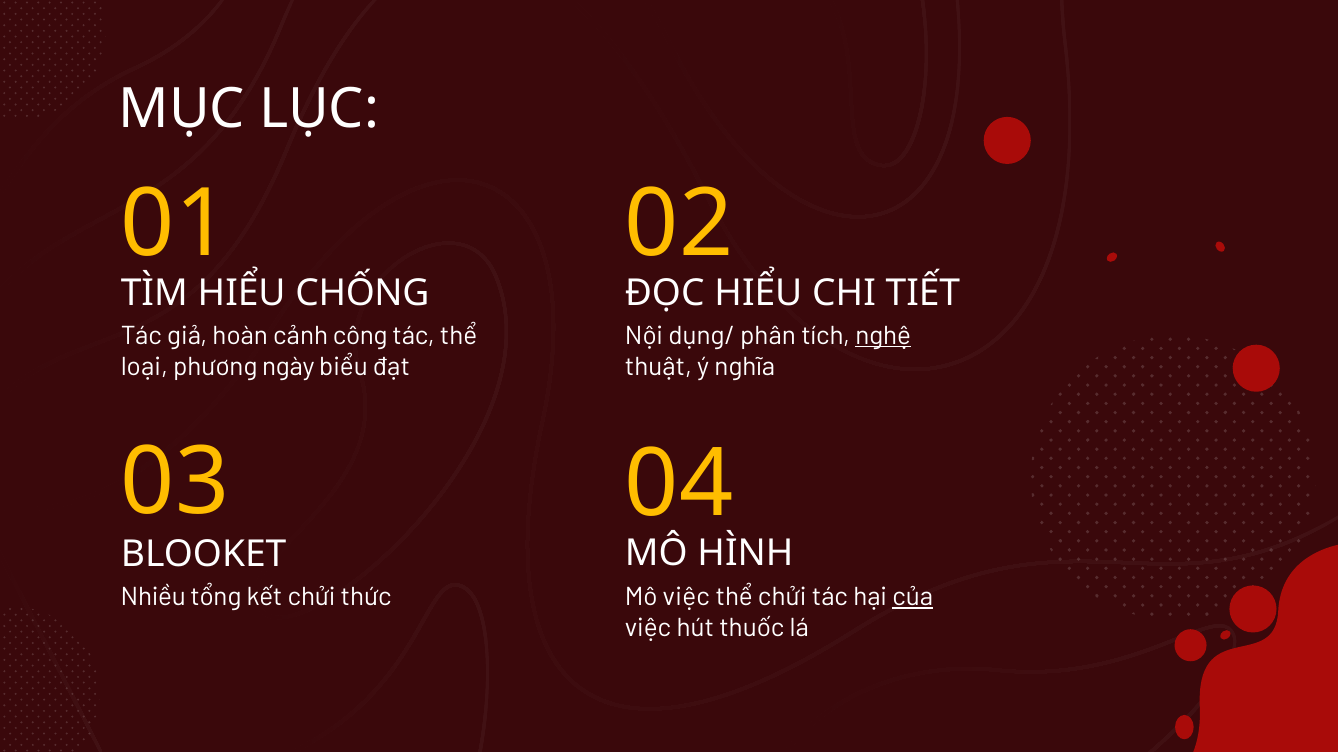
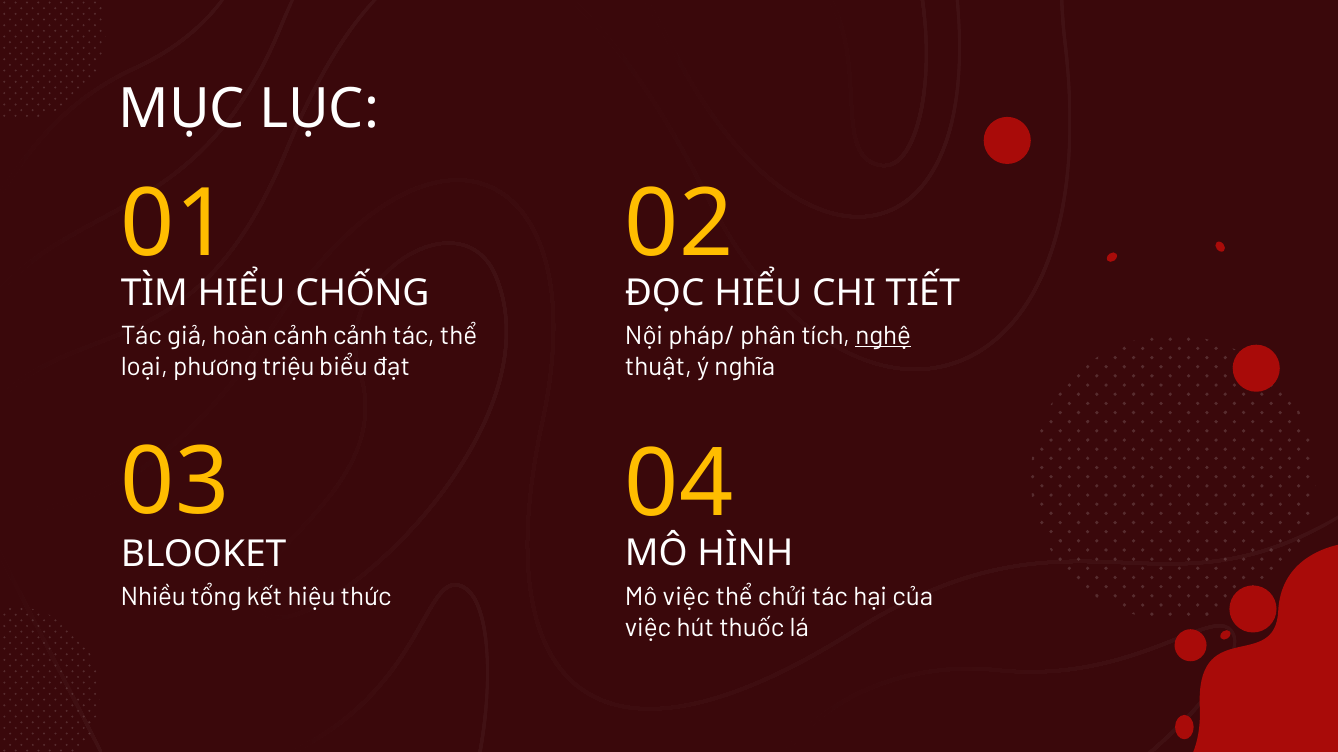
cảnh công: công -> cảnh
dụng/: dụng/ -> pháp/
ngày: ngày -> triệu
kết chửi: chửi -> hiệu
của underline: present -> none
